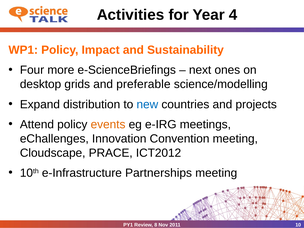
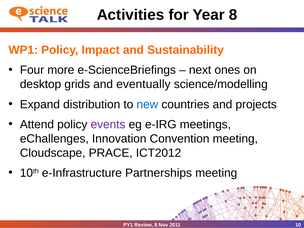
Year 4: 4 -> 8
preferable: preferable -> eventually
events colour: orange -> purple
